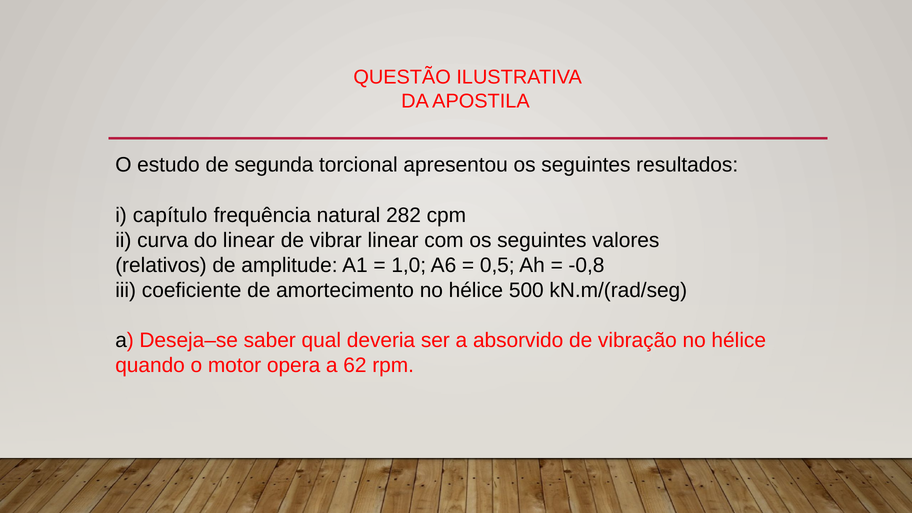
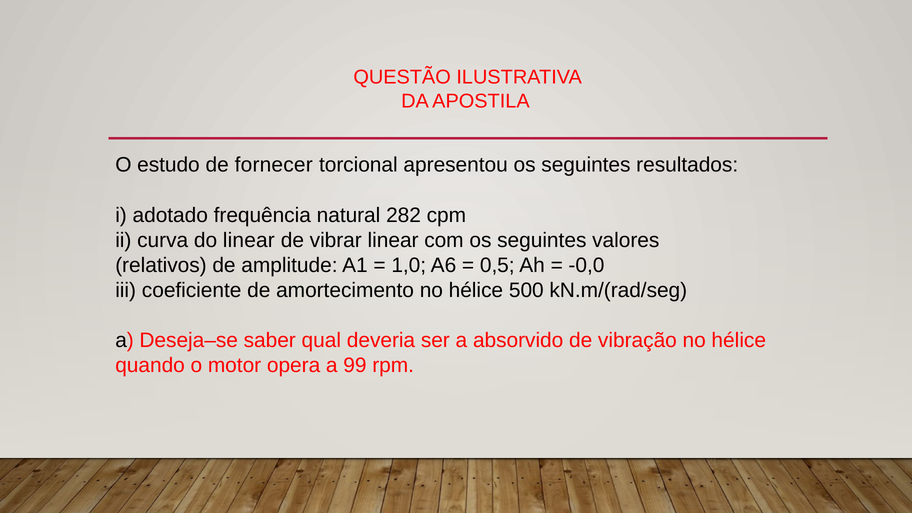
segunda: segunda -> fornecer
capítulo: capítulo -> adotado
-0,8: -0,8 -> -0,0
62: 62 -> 99
